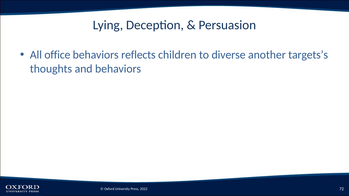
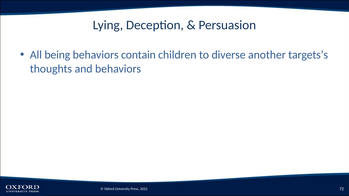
office: office -> being
reflects: reflects -> contain
